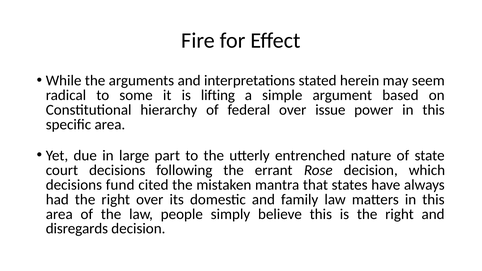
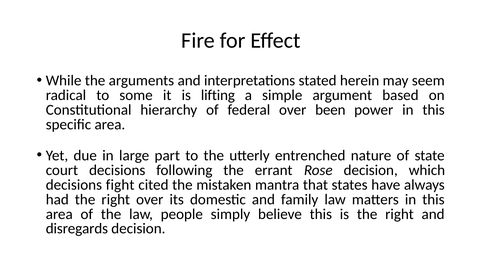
issue: issue -> been
fund: fund -> fight
